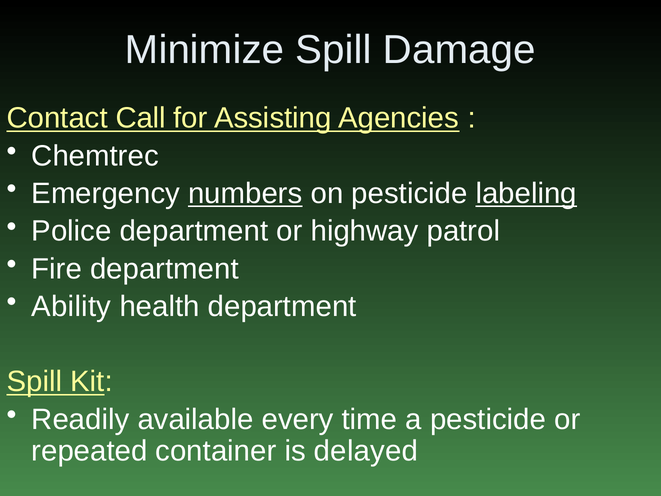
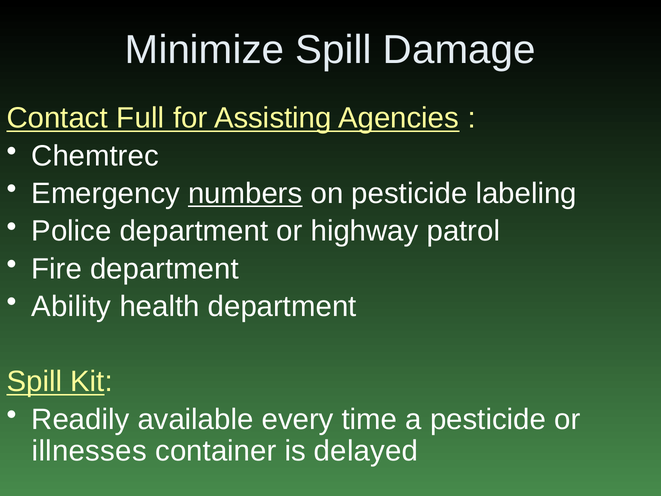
Call: Call -> Full
labeling underline: present -> none
repeated: repeated -> illnesses
